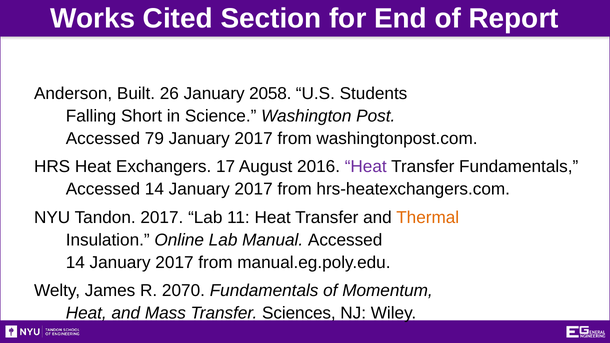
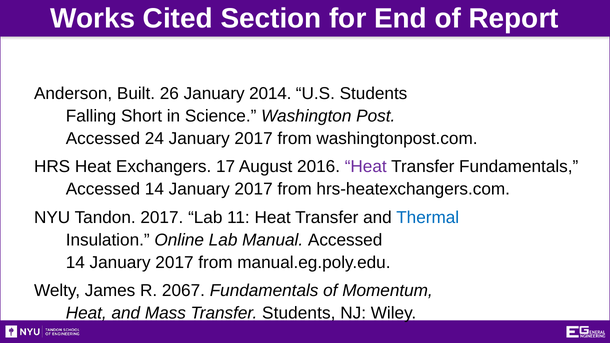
2058: 2058 -> 2014
79: 79 -> 24
Thermal colour: orange -> blue
2070: 2070 -> 2067
Transfer Sciences: Sciences -> Students
